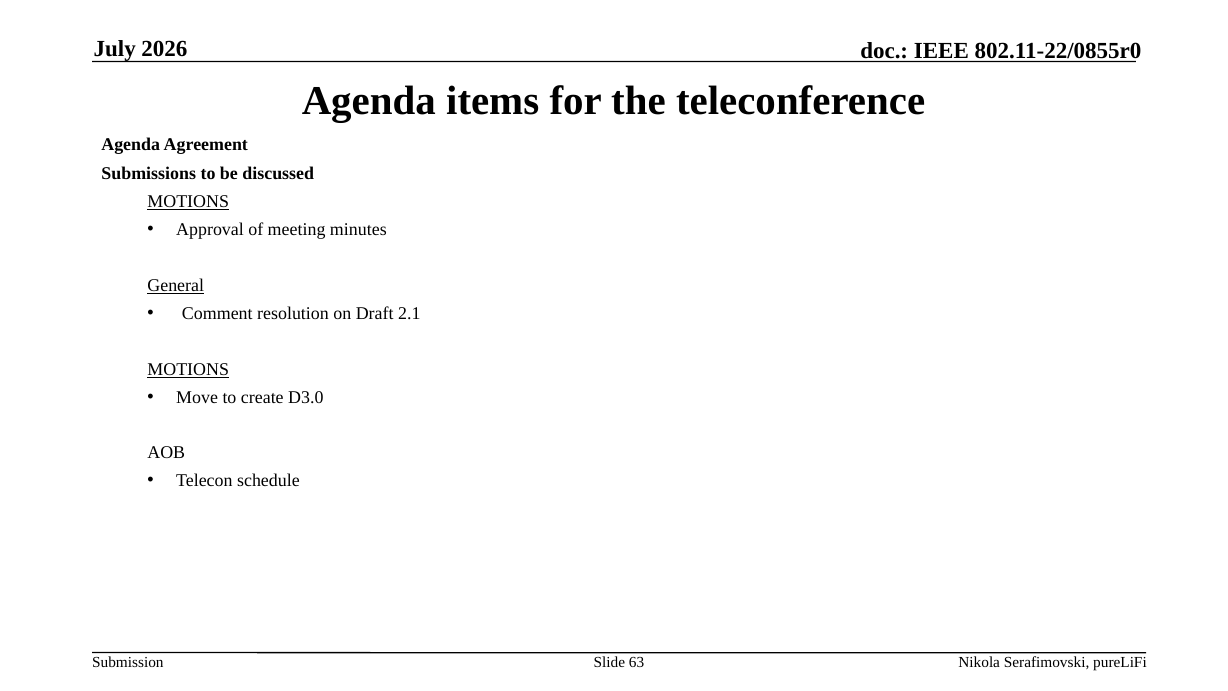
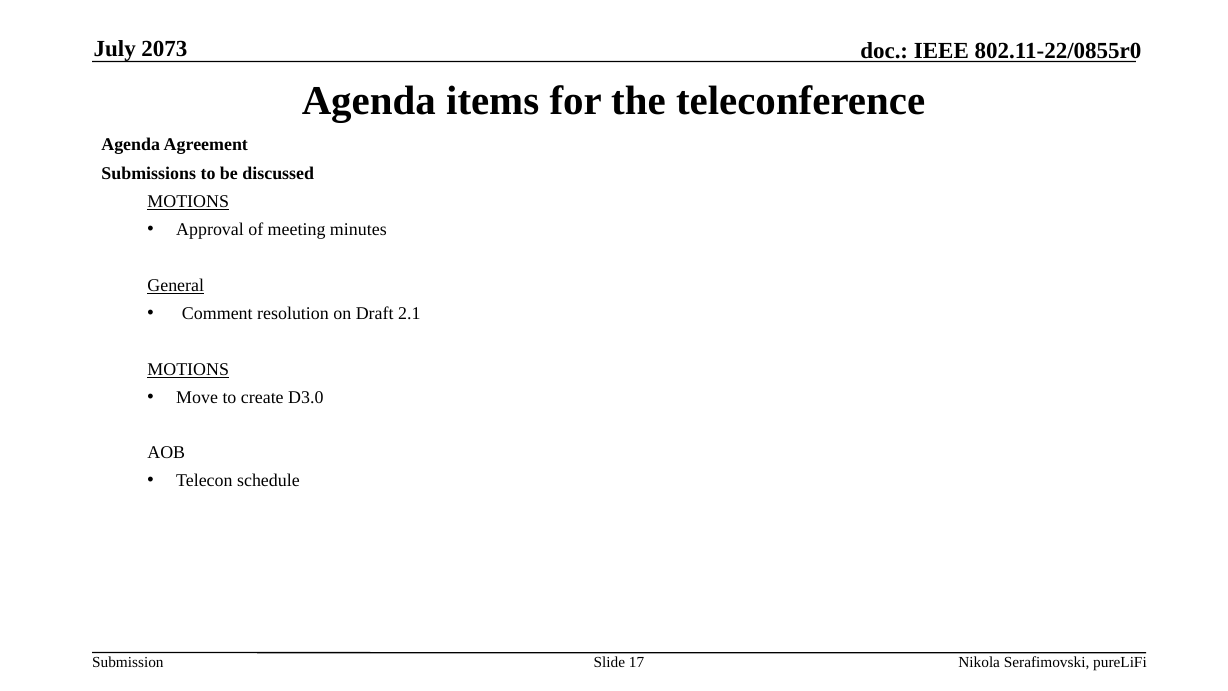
2026: 2026 -> 2073
63: 63 -> 17
